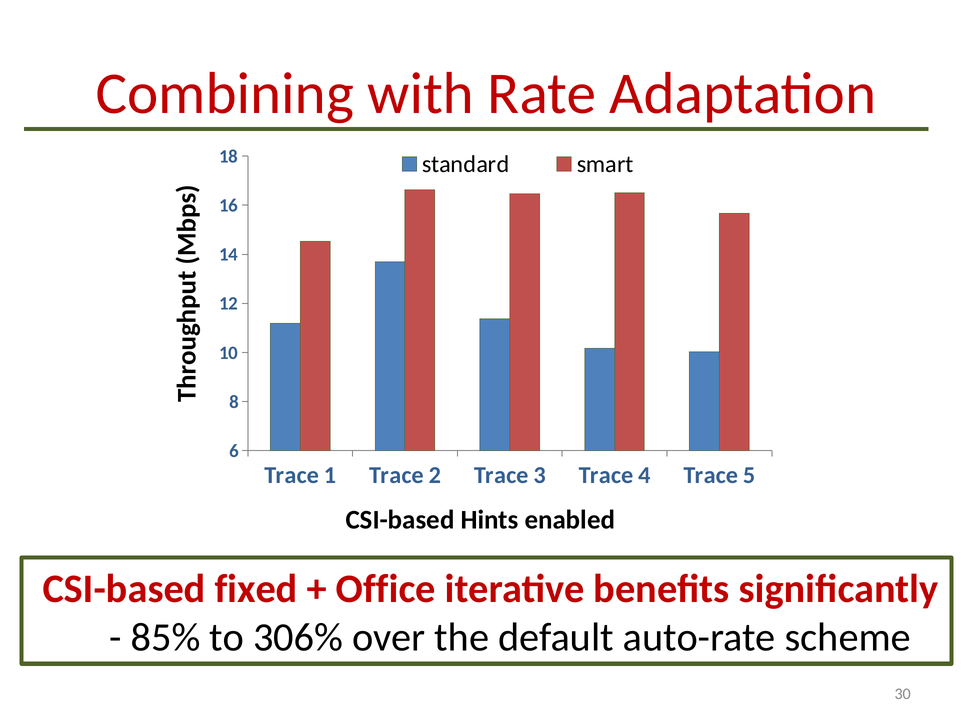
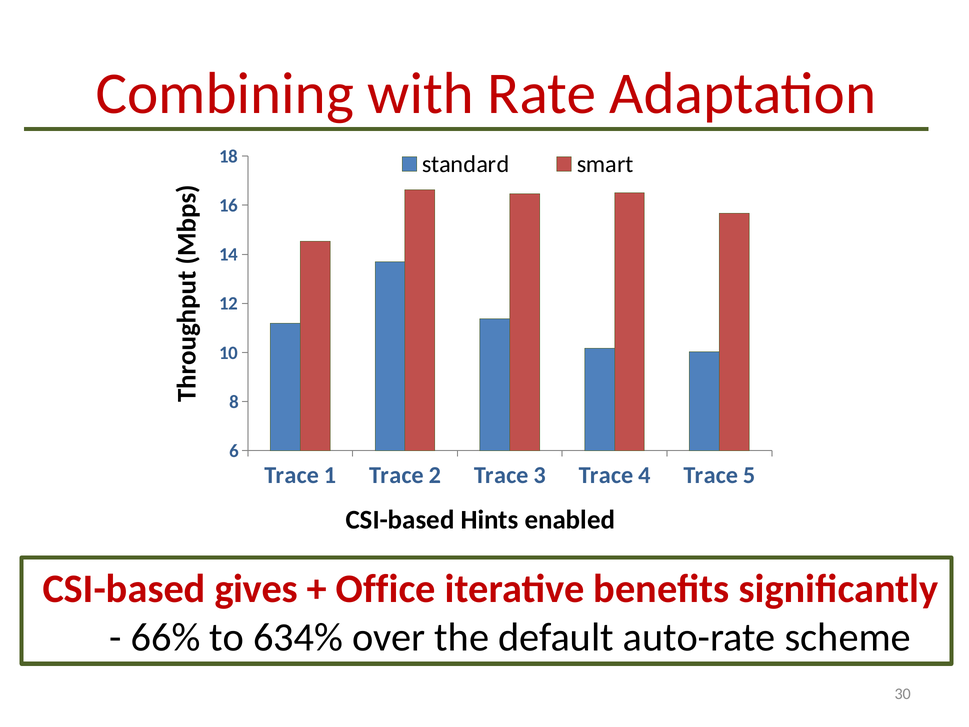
fixed: fixed -> gives
85%: 85% -> 66%
306%: 306% -> 634%
